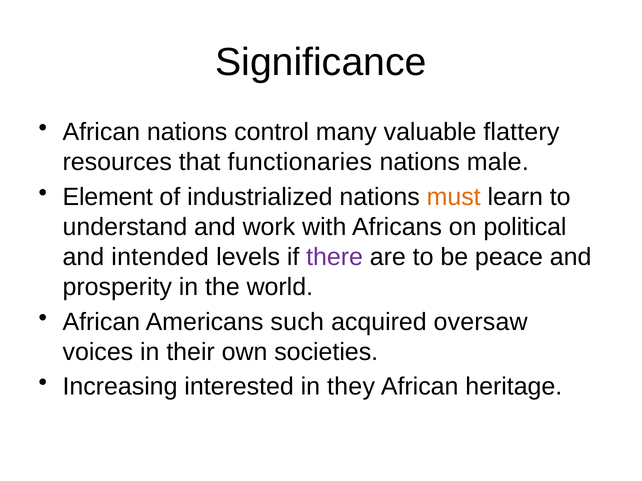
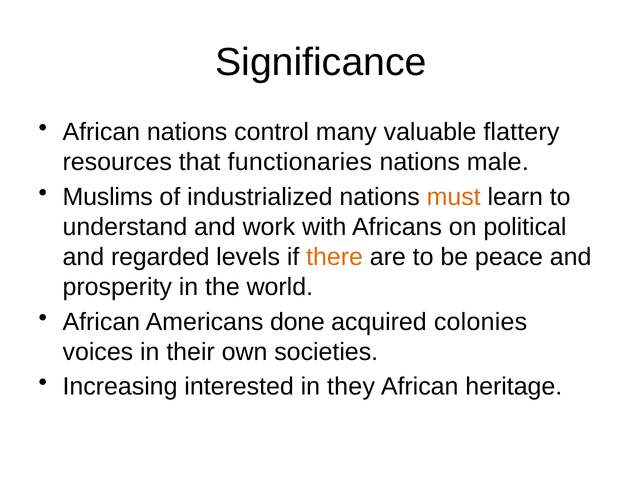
Element: Element -> Muslims
intended: intended -> regarded
there colour: purple -> orange
such: such -> done
oversaw: oversaw -> colonies
